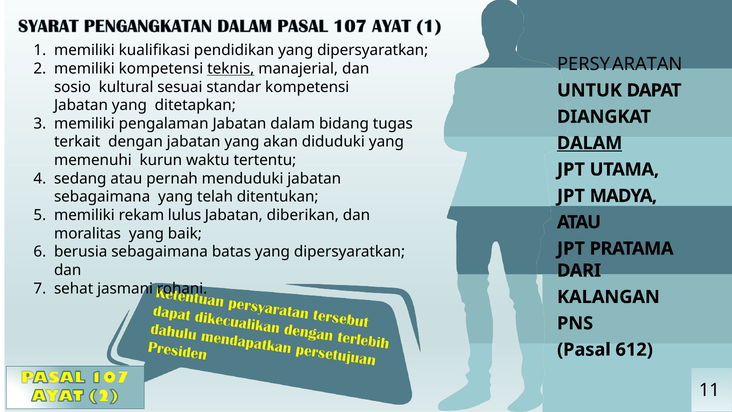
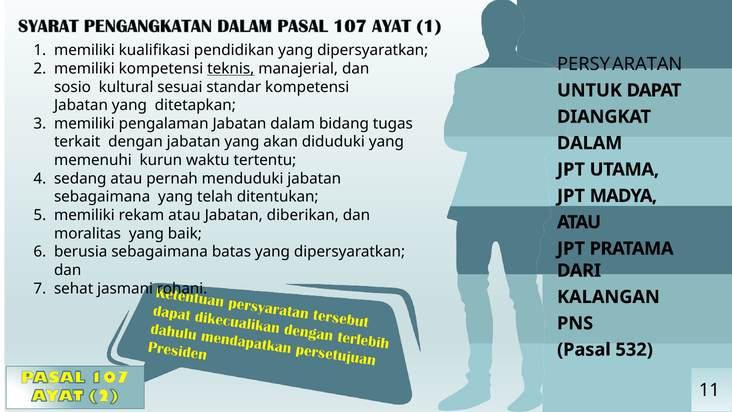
DALAM at (590, 143) underline: present -> none
rekam lulus: lulus -> atau
612: 612 -> 532
